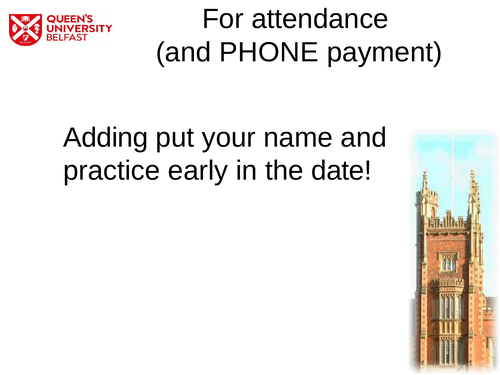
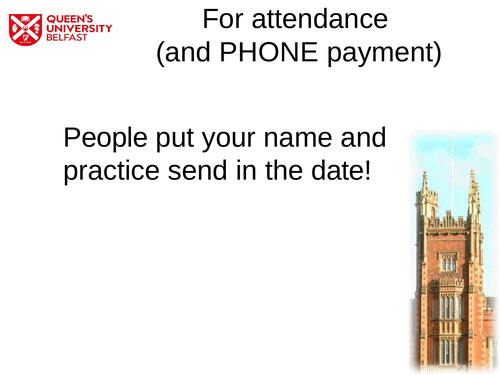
Adding: Adding -> People
early: early -> send
